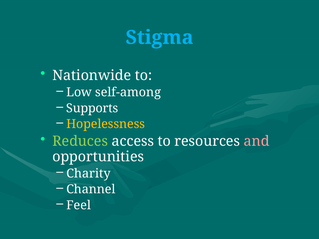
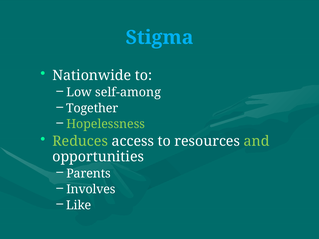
Supports: Supports -> Together
Hopelessness colour: yellow -> light green
and colour: pink -> light green
Charity: Charity -> Parents
Channel: Channel -> Involves
Feel: Feel -> Like
